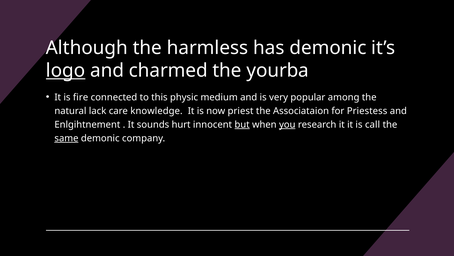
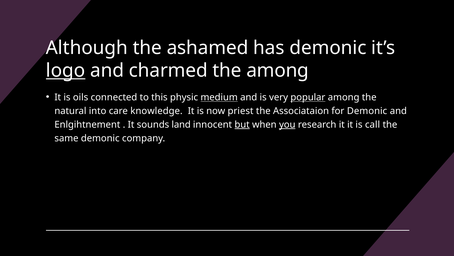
harmless: harmless -> ashamed
the yourba: yourba -> among
fire: fire -> oils
medium underline: none -> present
popular underline: none -> present
lack: lack -> into
for Priestess: Priestess -> Demonic
hurt: hurt -> land
same underline: present -> none
